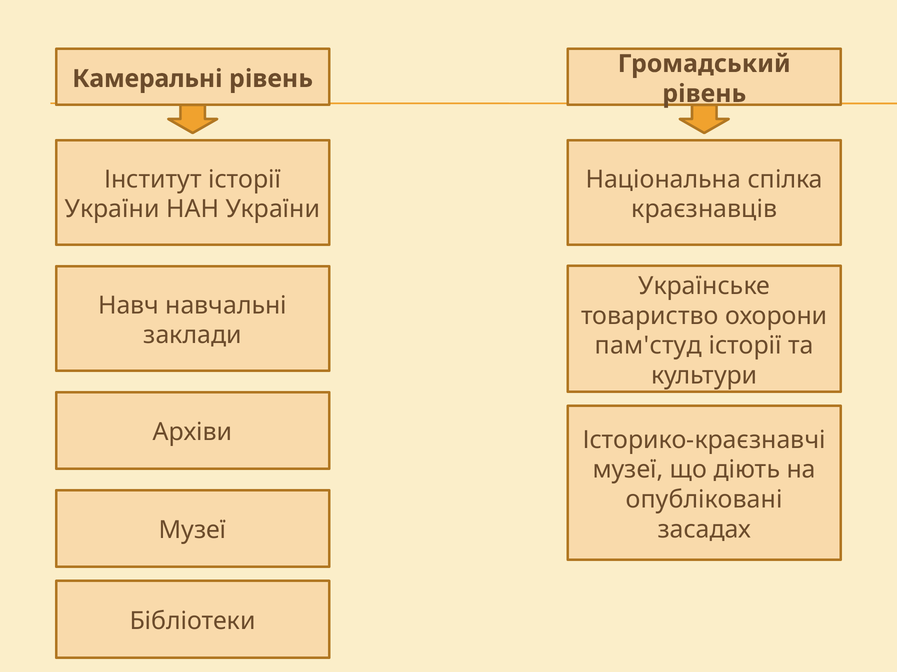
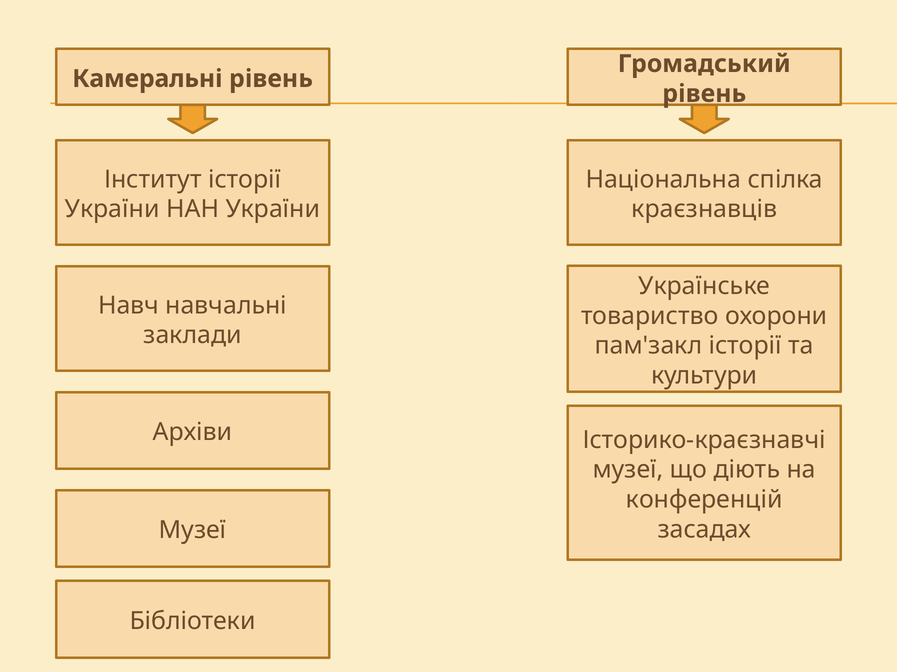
пам'студ: пам'студ -> пам'закл
опубліковані: опубліковані -> конференцій
